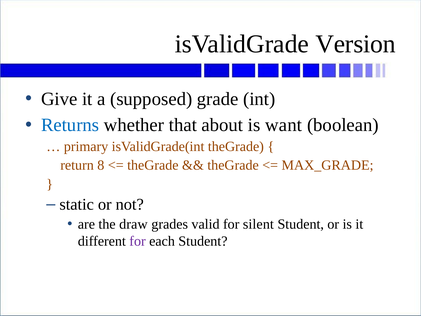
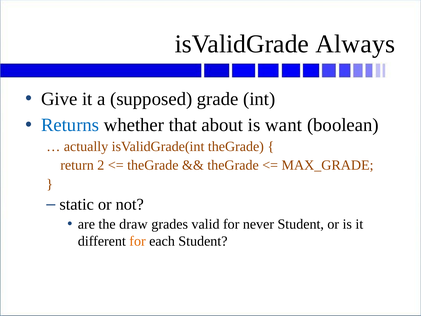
Version: Version -> Always
primary: primary -> actually
8: 8 -> 2
silent: silent -> never
for at (138, 241) colour: purple -> orange
